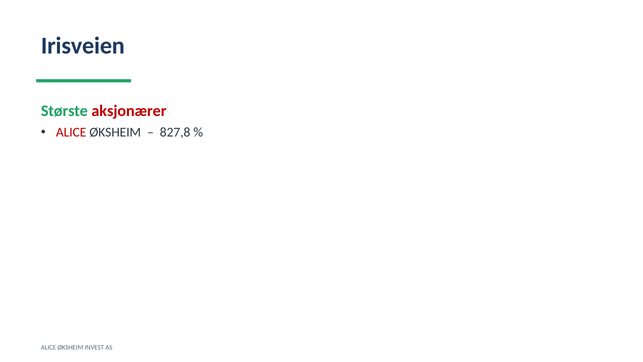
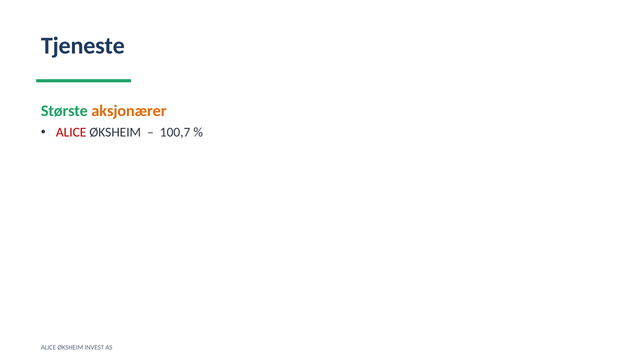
Irisveien: Irisveien -> Tjeneste
aksjonærer colour: red -> orange
827,8: 827,8 -> 100,7
